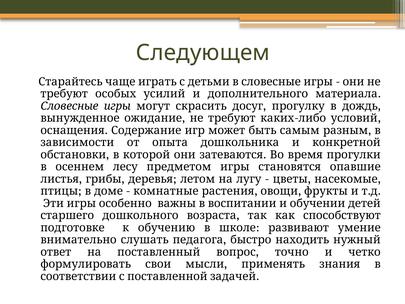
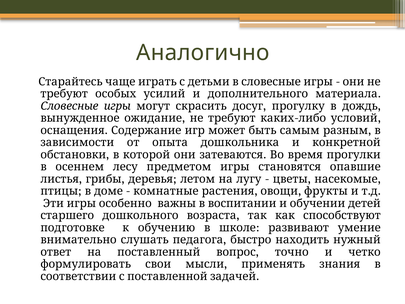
Следующем: Следующем -> Аналогично
